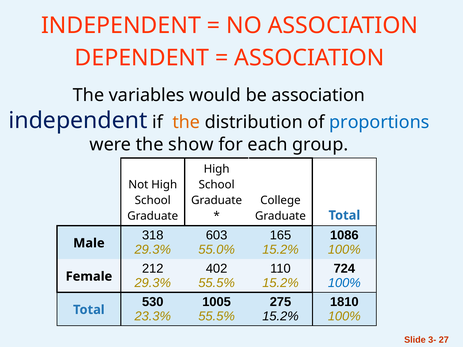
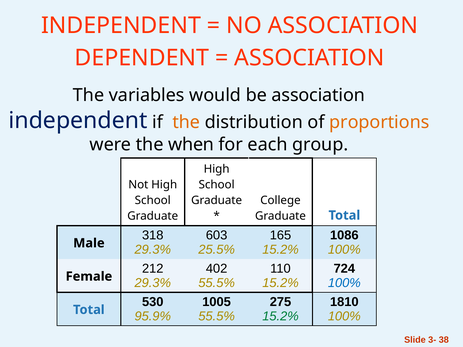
proportions colour: blue -> orange
show: show -> when
55.0%: 55.0% -> 25.5%
23.3%: 23.3% -> 95.9%
15.2% at (280, 317) colour: black -> green
27: 27 -> 38
